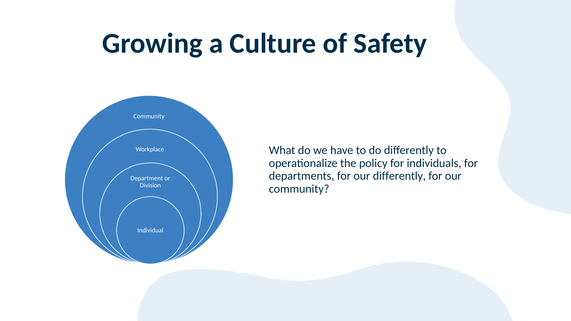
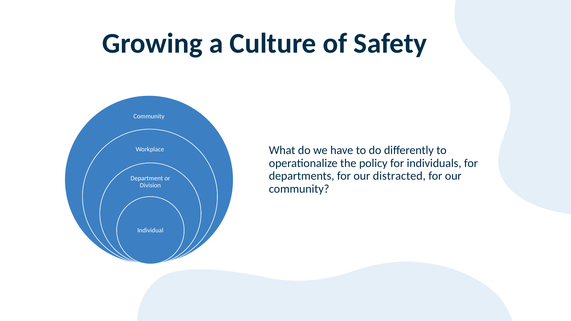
our differently: differently -> distracted
